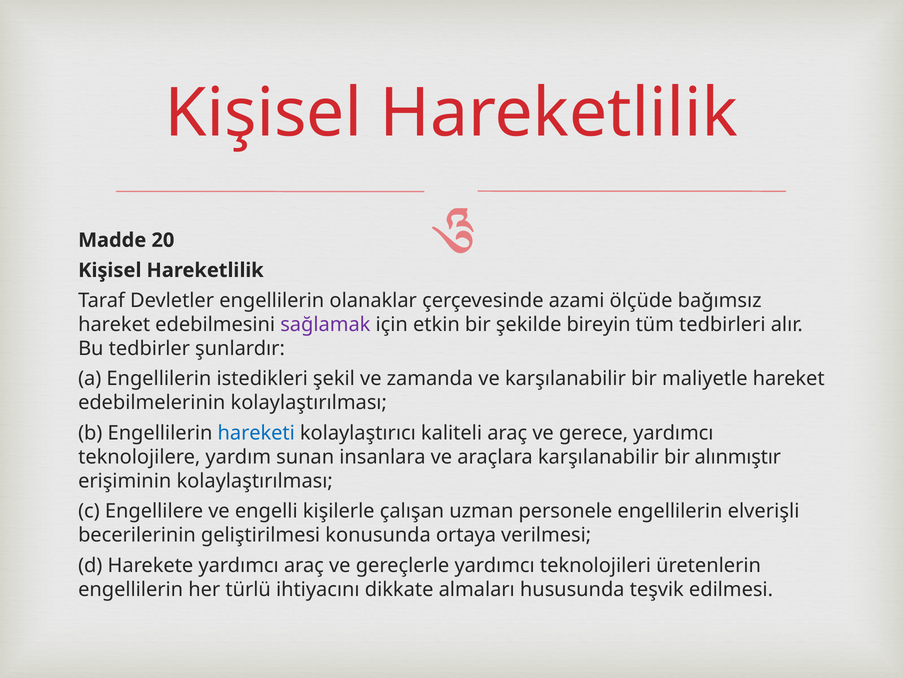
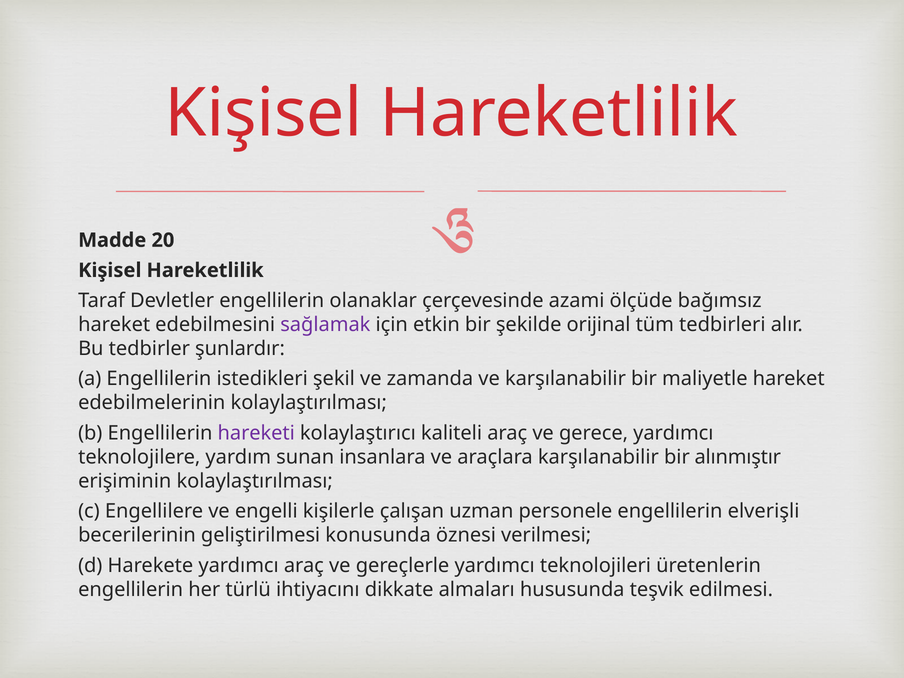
bireyin: bireyin -> orijinal
hareketi colour: blue -> purple
ortaya: ortaya -> öznesi
